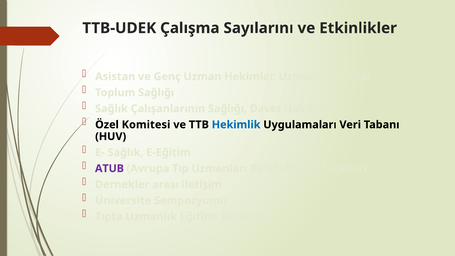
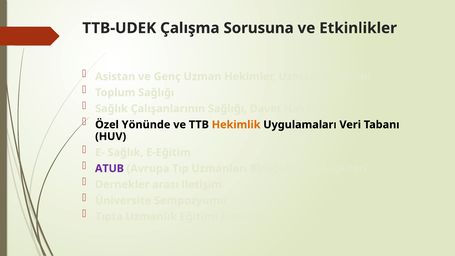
Sayılarını: Sayılarını -> Sorusuna
Komitesi: Komitesi -> Yönünde
Hekimlik colour: blue -> orange
